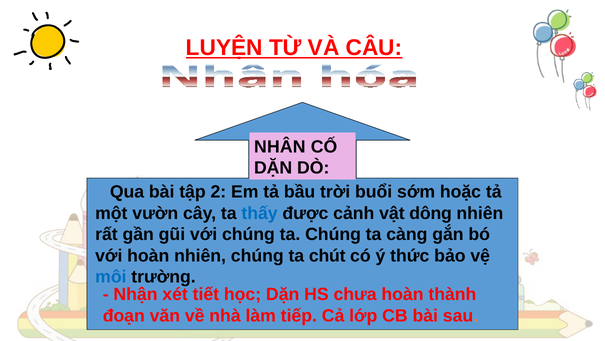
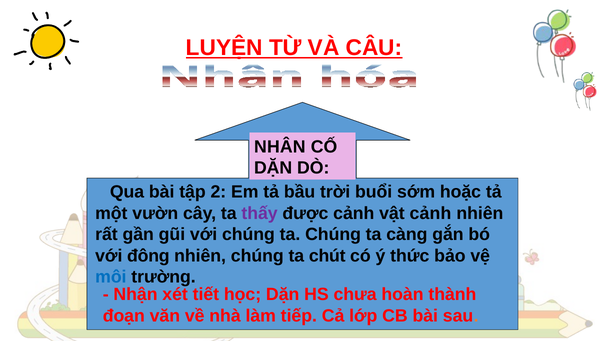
thấy colour: blue -> purple
vật dông: dông -> cảnh
với hoàn: hoàn -> đông
